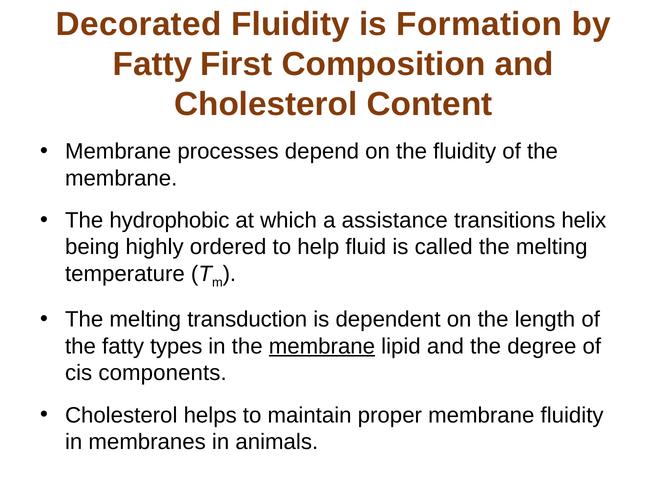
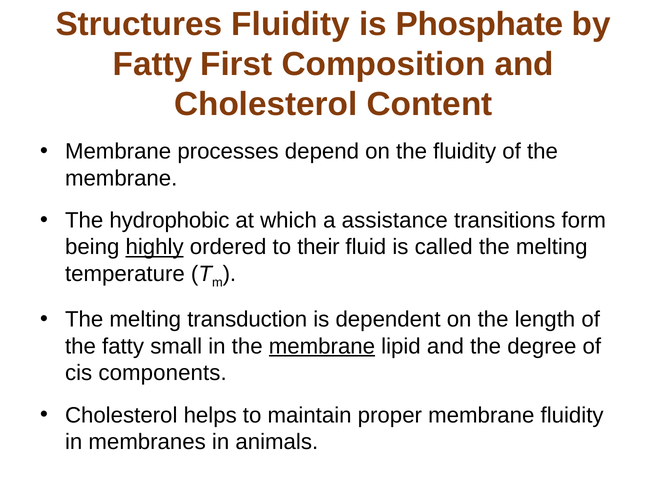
Decorated: Decorated -> Structures
Formation: Formation -> Phosphate
helix: helix -> form
highly underline: none -> present
help: help -> their
types: types -> small
